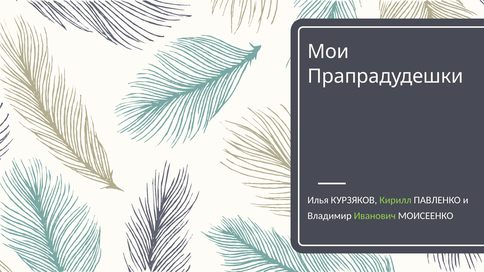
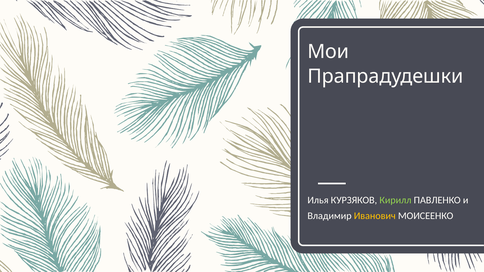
Иванович colour: light green -> yellow
